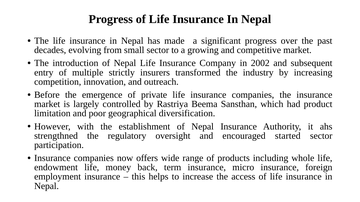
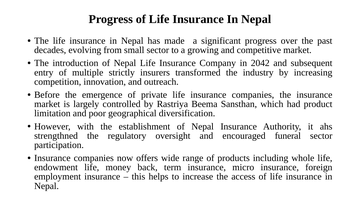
2002: 2002 -> 2042
started: started -> funeral
